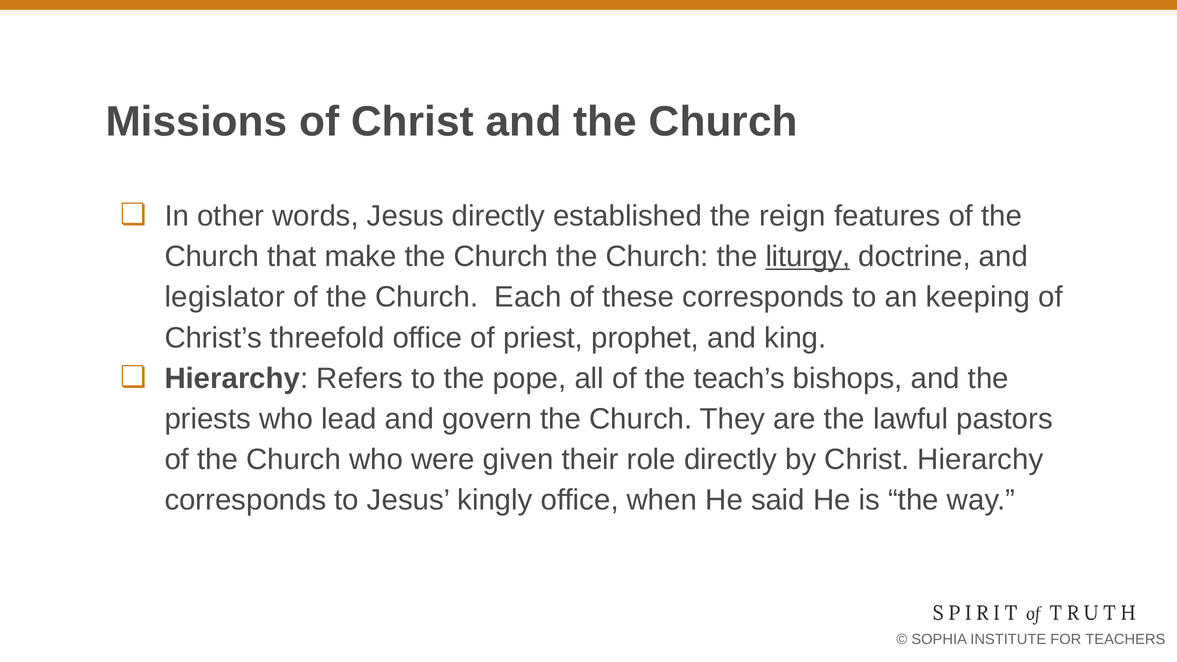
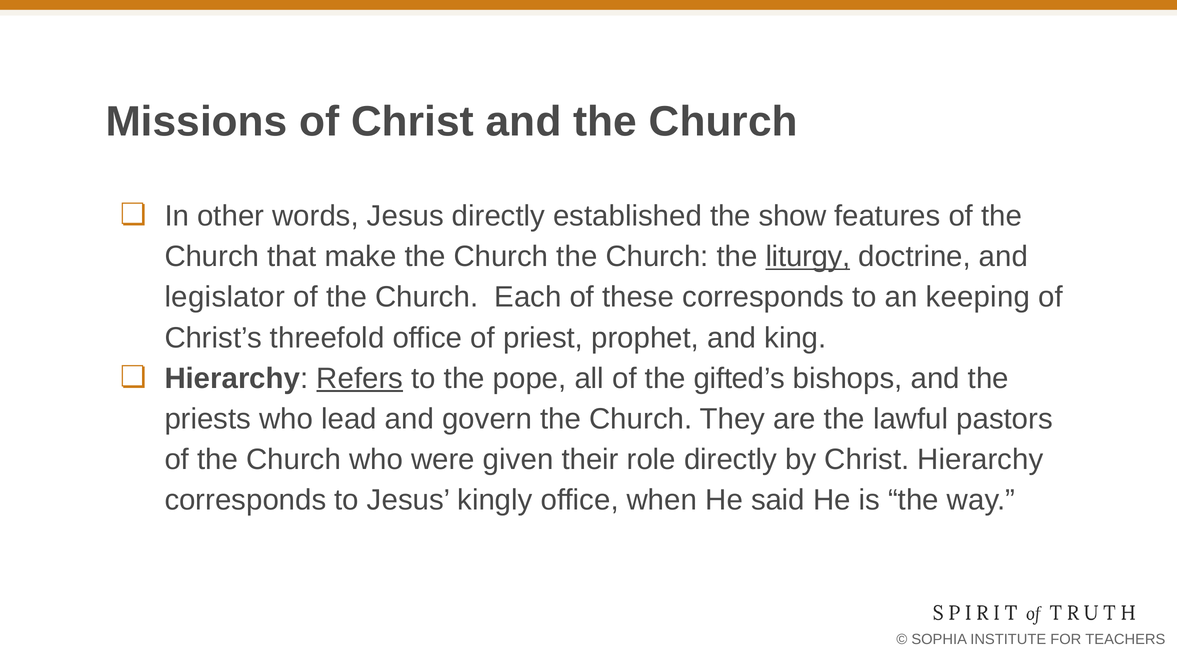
reign: reign -> show
Refers underline: none -> present
teach’s: teach’s -> gifted’s
